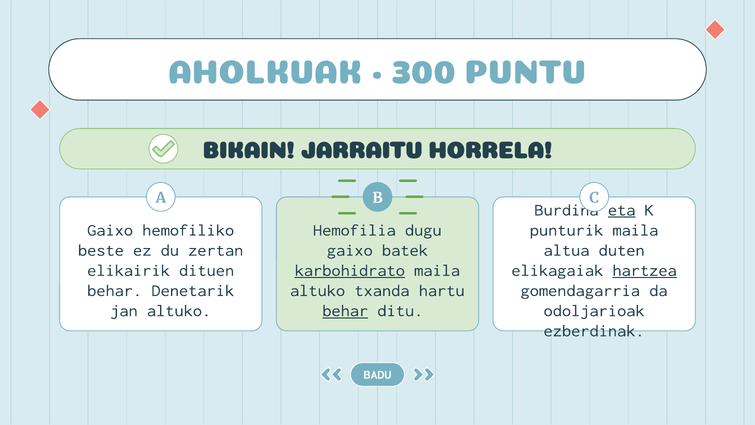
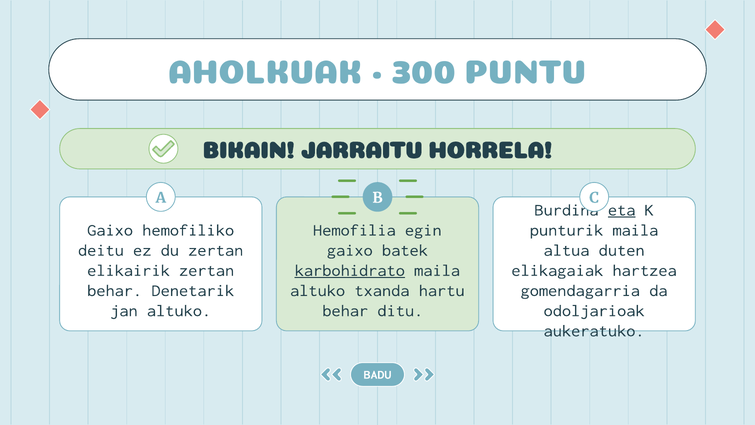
dugu: dugu -> egin
beste: beste -> deitu
elikairik dituen: dituen -> zertan
hartzea underline: present -> none
behar at (345, 310) underline: present -> none
ezberdinak: ezberdinak -> aukeratuko
